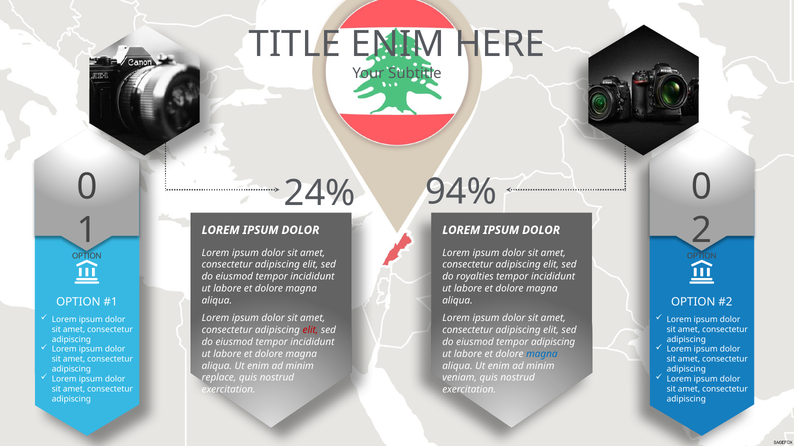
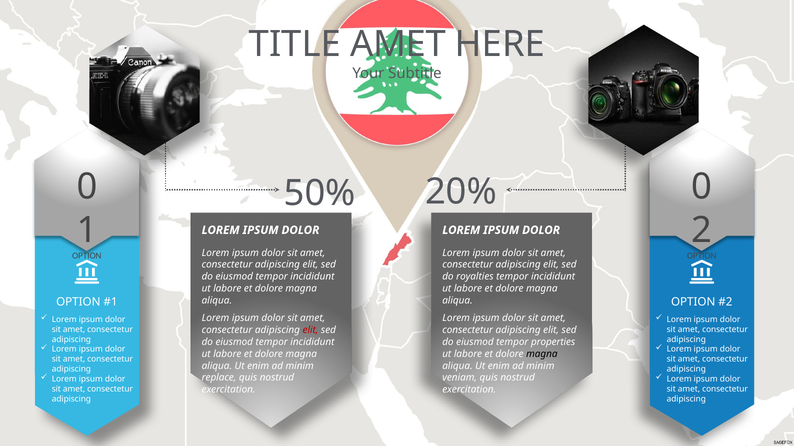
TITLE ENIM: ENIM -> AMET
94%: 94% -> 20%
24%: 24% -> 50%
tempor adipiscing: adipiscing -> properties
magna at (542, 354) colour: blue -> black
